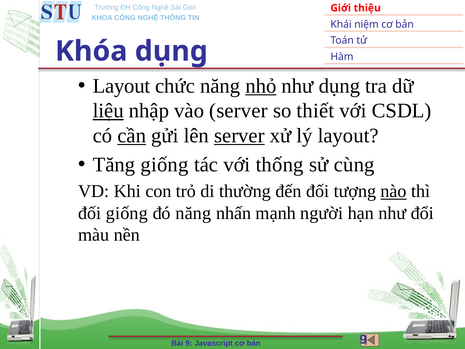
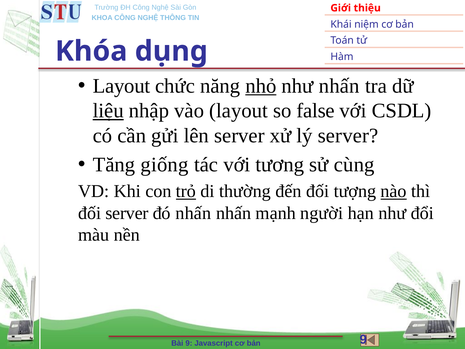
như dụng: dụng -> nhấn
vào server: server -> layout
thiết: thiết -> false
cần underline: present -> none
server at (239, 136) underline: present -> none
lý layout: layout -> server
thống: thống -> tương
trỏ underline: none -> present
đối giống: giống -> server
đó năng: năng -> nhấn
